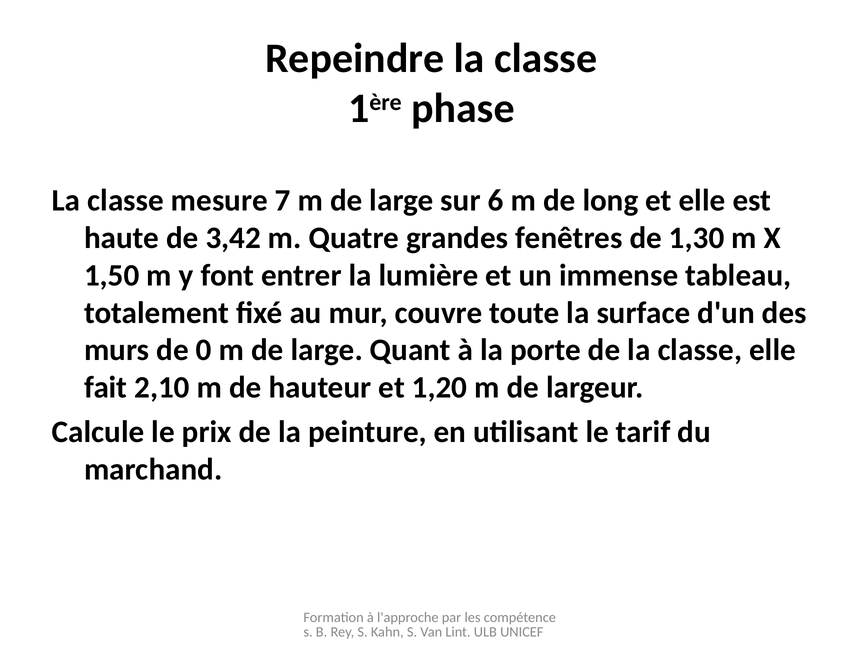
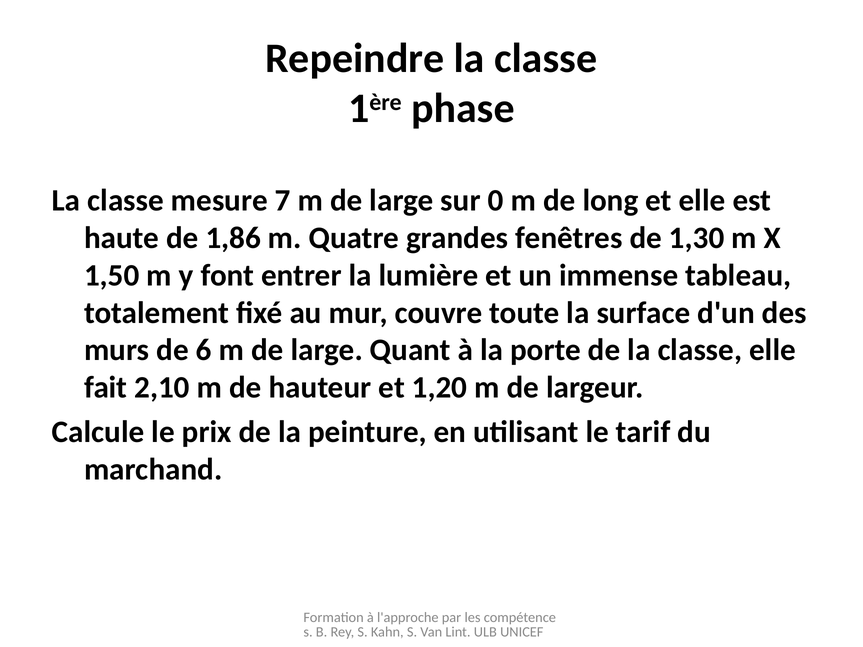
6: 6 -> 0
3,42: 3,42 -> 1,86
0: 0 -> 6
